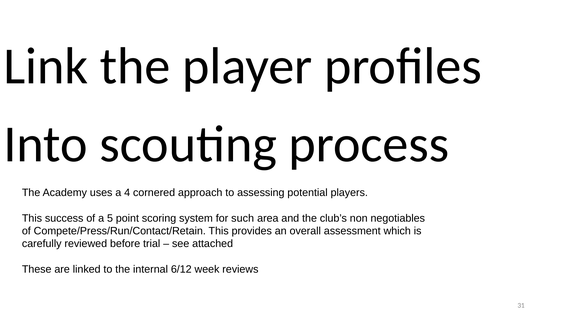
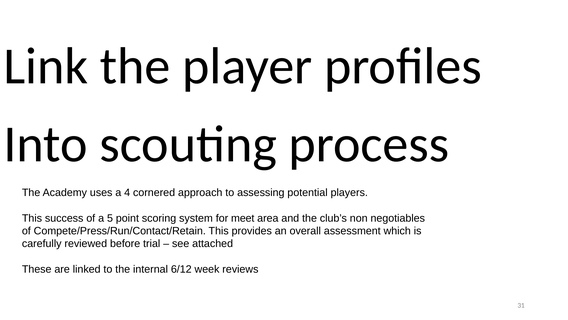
such: such -> meet
